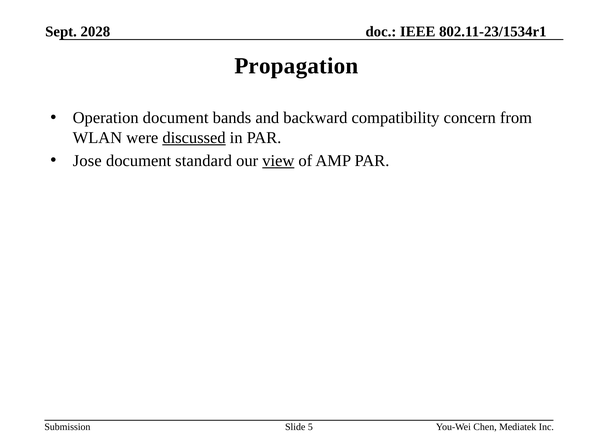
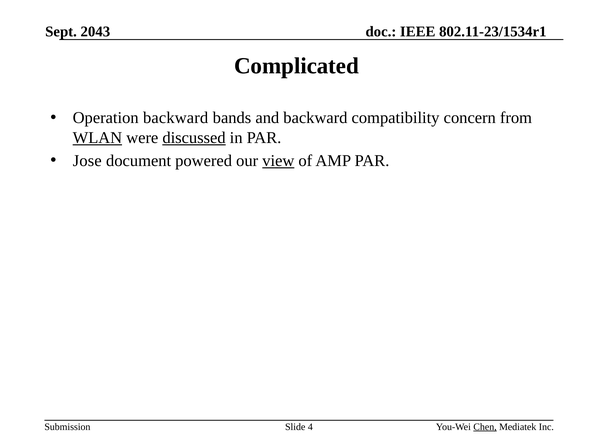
2028: 2028 -> 2043
Propagation: Propagation -> Complicated
Operation document: document -> backward
WLAN underline: none -> present
standard: standard -> powered
5: 5 -> 4
Chen underline: none -> present
